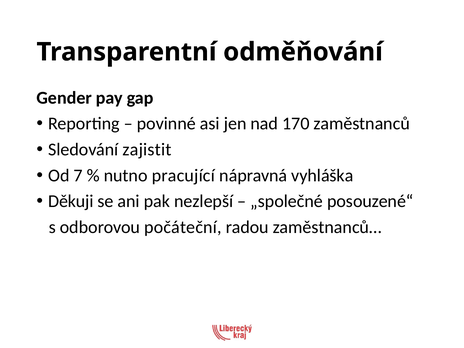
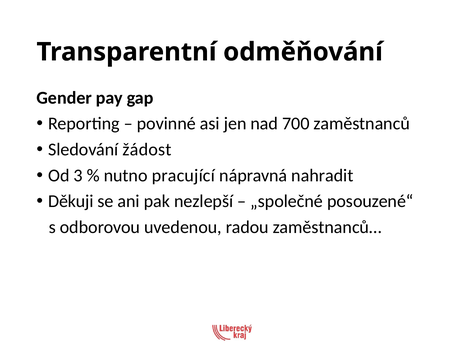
170: 170 -> 700
zajistit: zajistit -> žádost
7: 7 -> 3
vyhláška: vyhláška -> nahradit
počáteční: počáteční -> uvedenou
